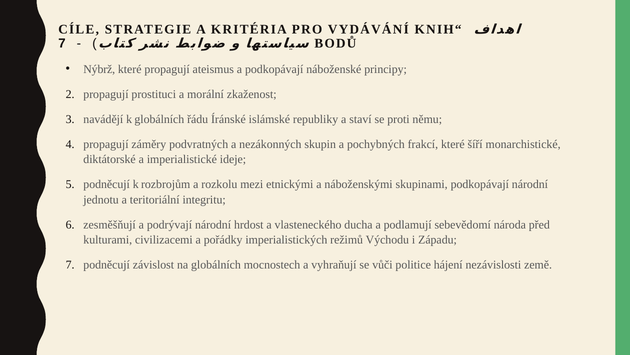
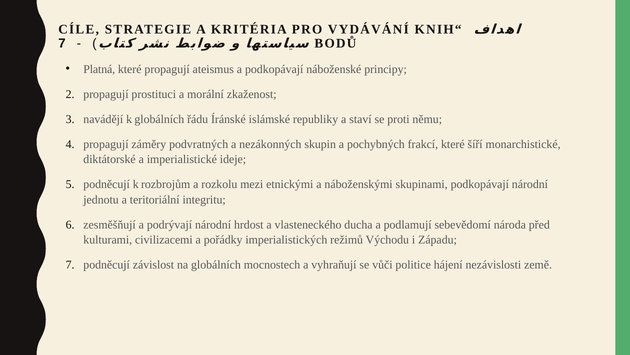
Nýbrž: Nýbrž -> Platná
